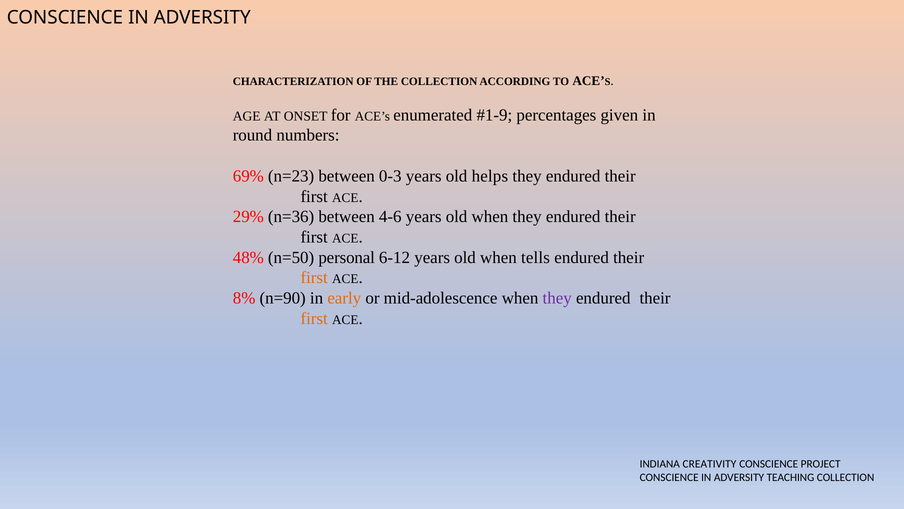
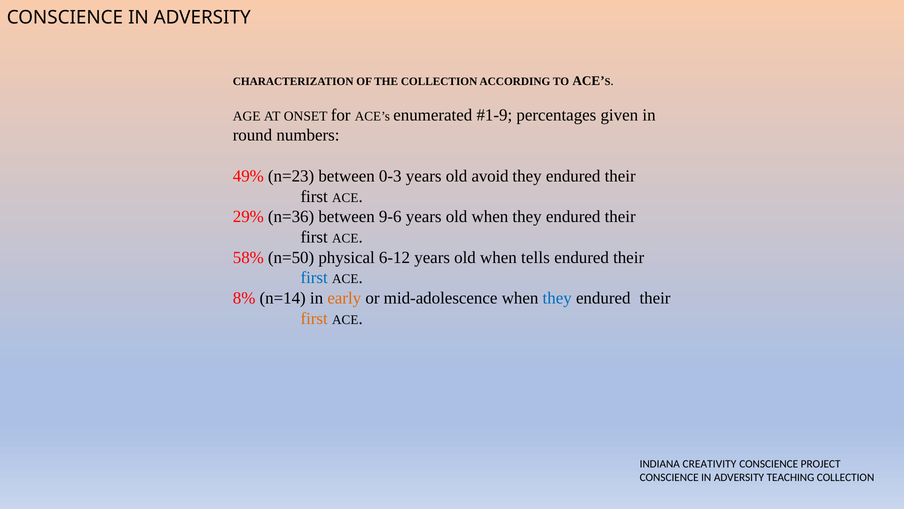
69%: 69% -> 49%
helps: helps -> avoid
4-6: 4-6 -> 9-6
48%: 48% -> 58%
personal: personal -> physical
first at (314, 278) colour: orange -> blue
n=90: n=90 -> n=14
they at (557, 298) colour: purple -> blue
